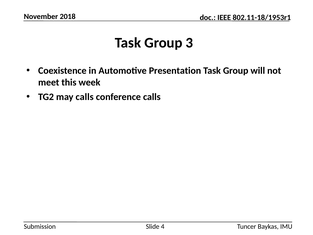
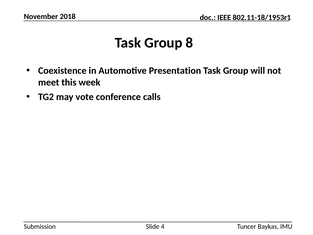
3: 3 -> 8
may calls: calls -> vote
